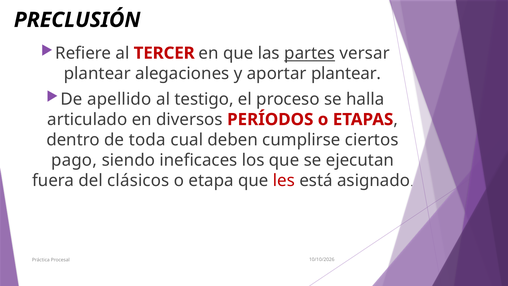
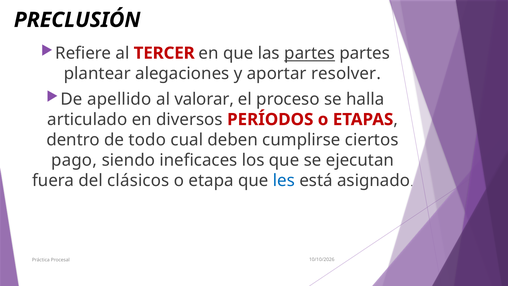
partes versar: versar -> partes
aportar plantear: plantear -> resolver
testigo: testigo -> valorar
toda: toda -> todo
les colour: red -> blue
